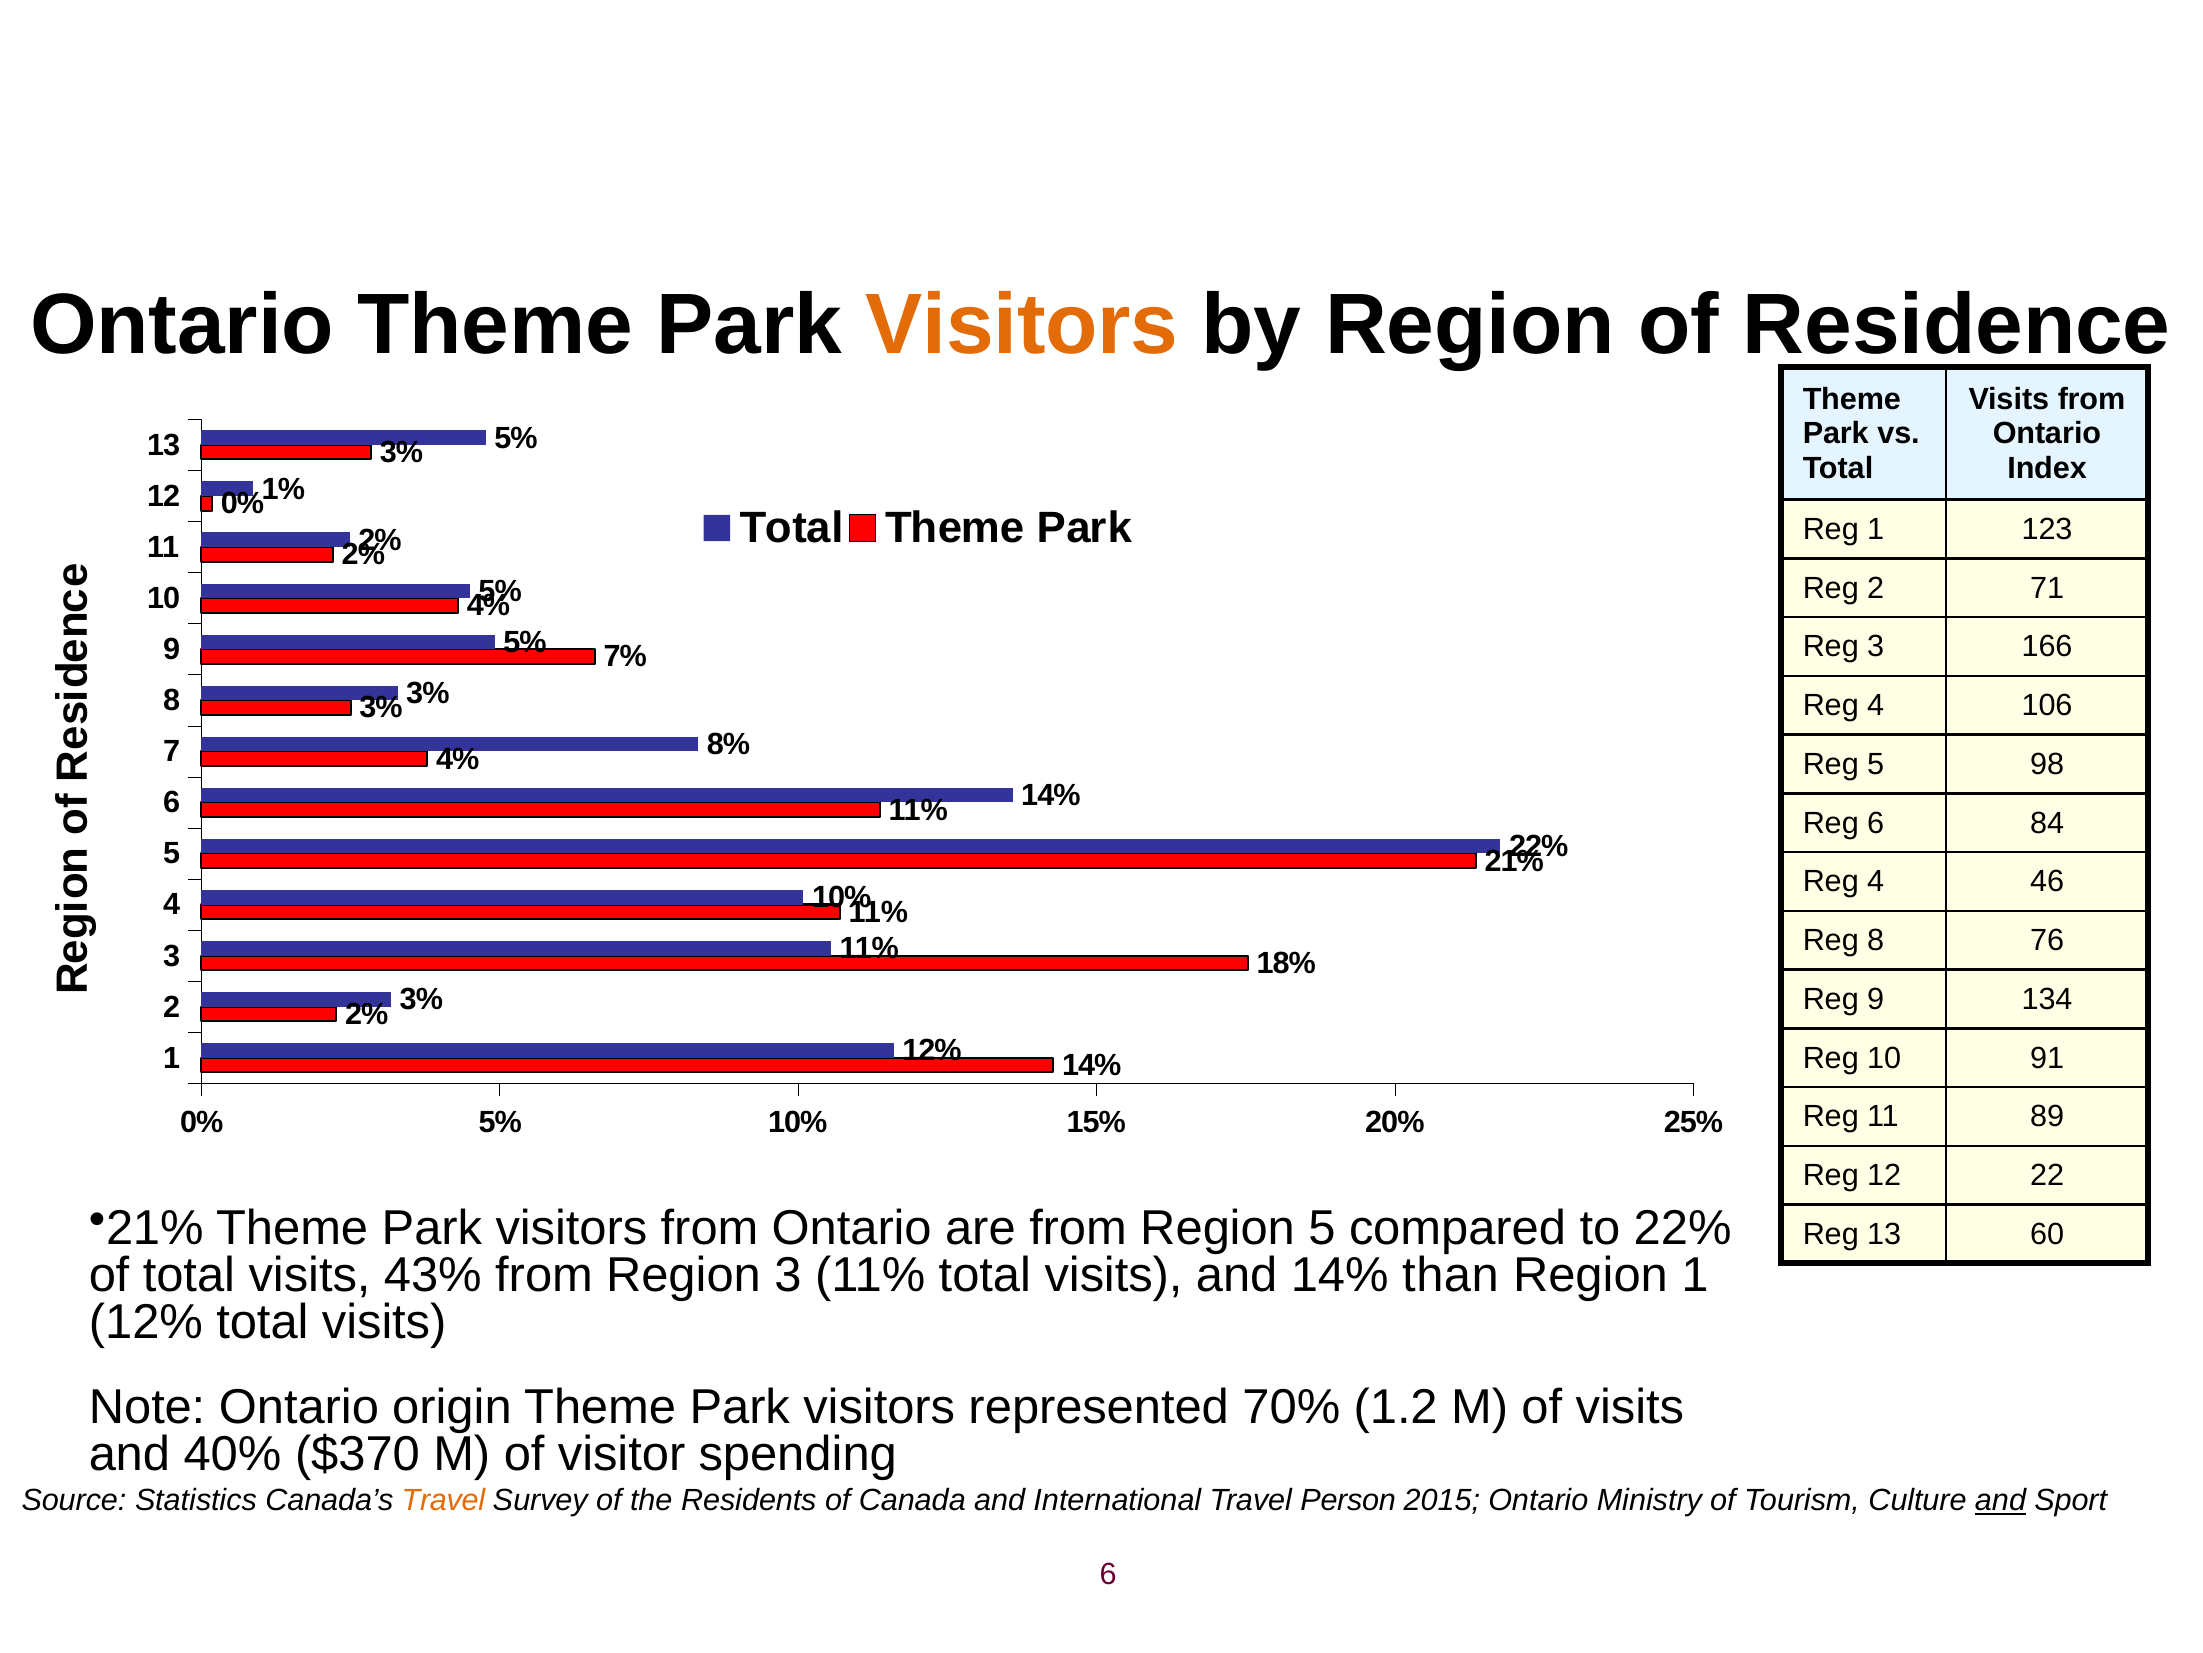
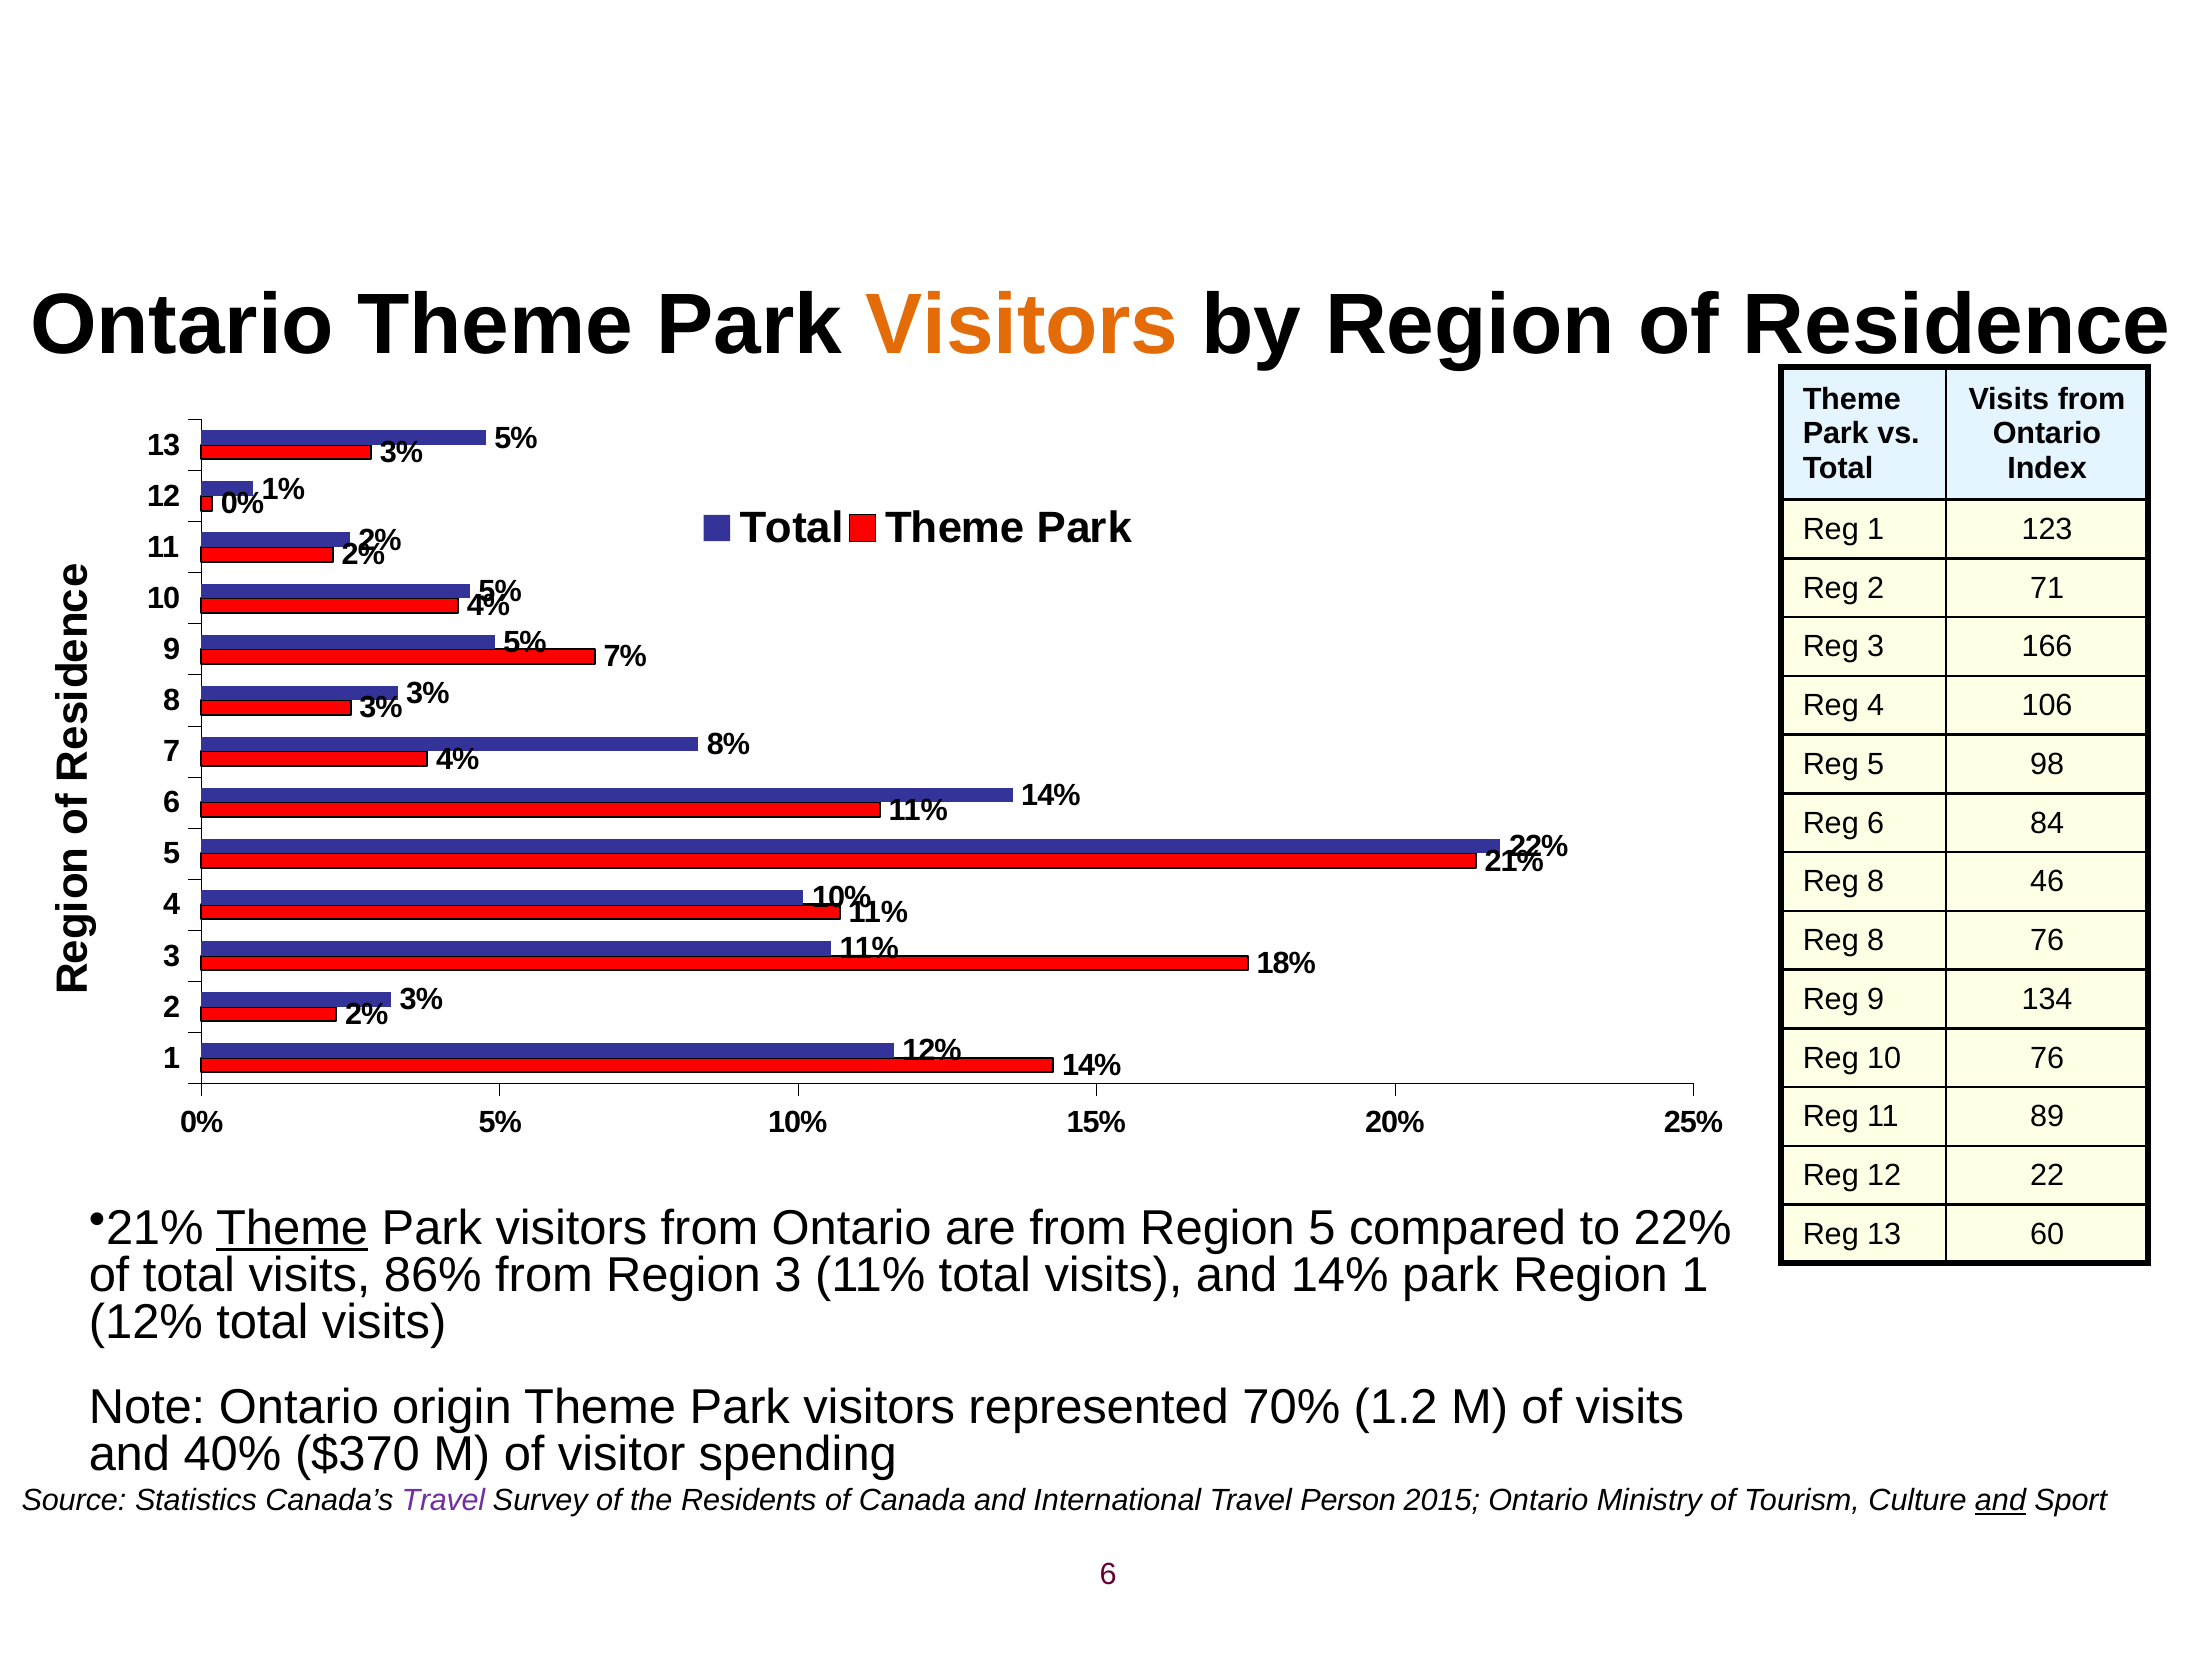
4 at (1876, 881): 4 -> 8
10 91: 91 -> 76
Theme at (292, 1228) underline: none -> present
43%: 43% -> 86%
14% than: than -> park
Travel at (443, 1500) colour: orange -> purple
